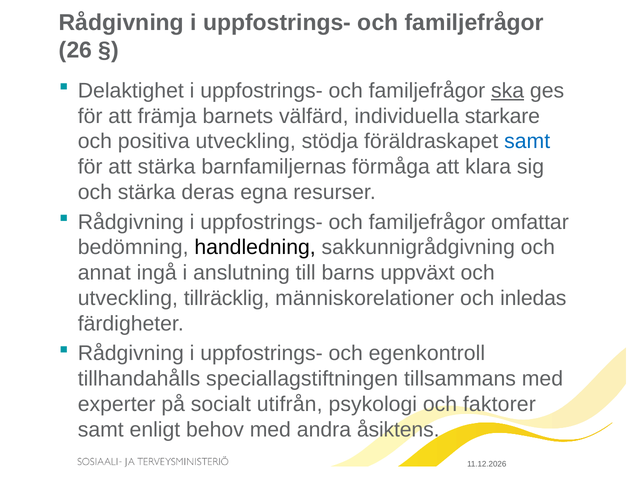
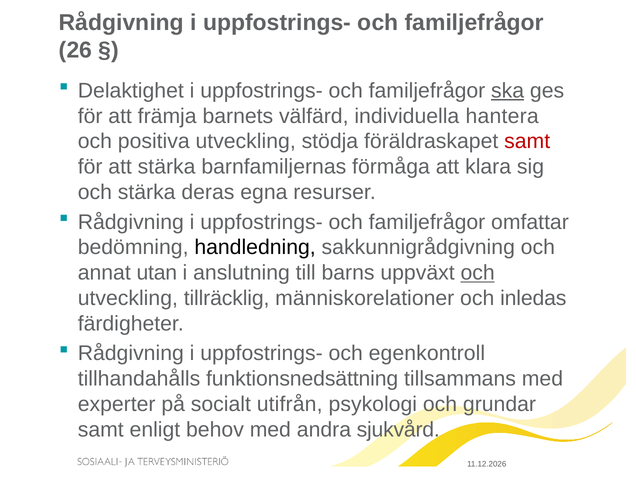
starkare: starkare -> hantera
samt at (527, 141) colour: blue -> red
ingå: ingå -> utan
och at (478, 273) underline: none -> present
speciallagstiftningen: speciallagstiftningen -> funktionsnedsättning
faktorer: faktorer -> grundar
åsiktens: åsiktens -> sjukvård
